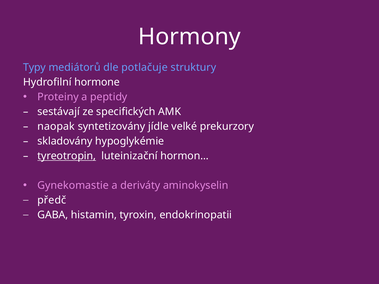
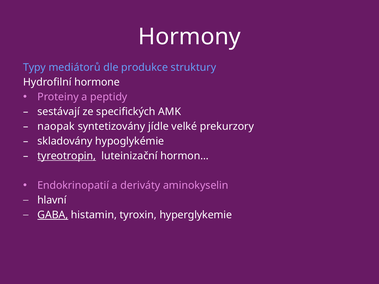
potlačuje: potlačuje -> produkce
Gynekomastie: Gynekomastie -> Endokrinopatií
předč: předč -> hlavní
GABA underline: none -> present
endokrinopatii: endokrinopatii -> hyperglykemie
